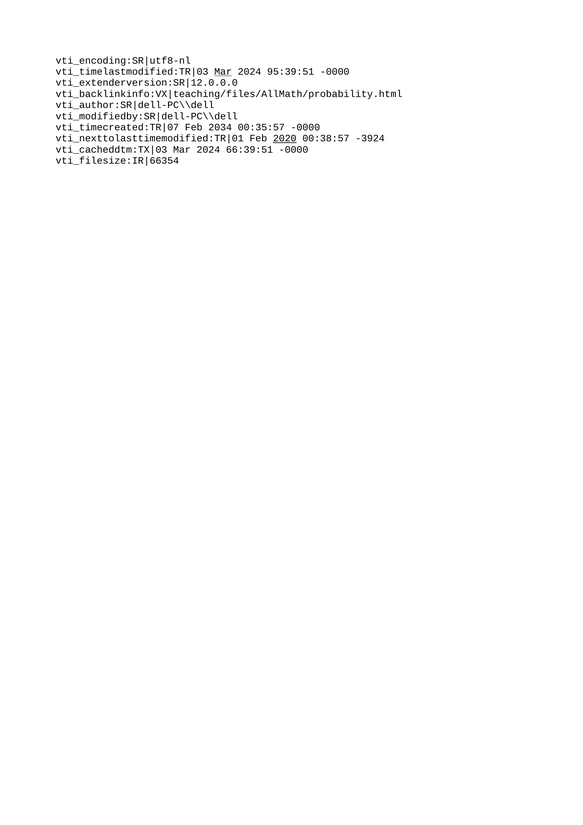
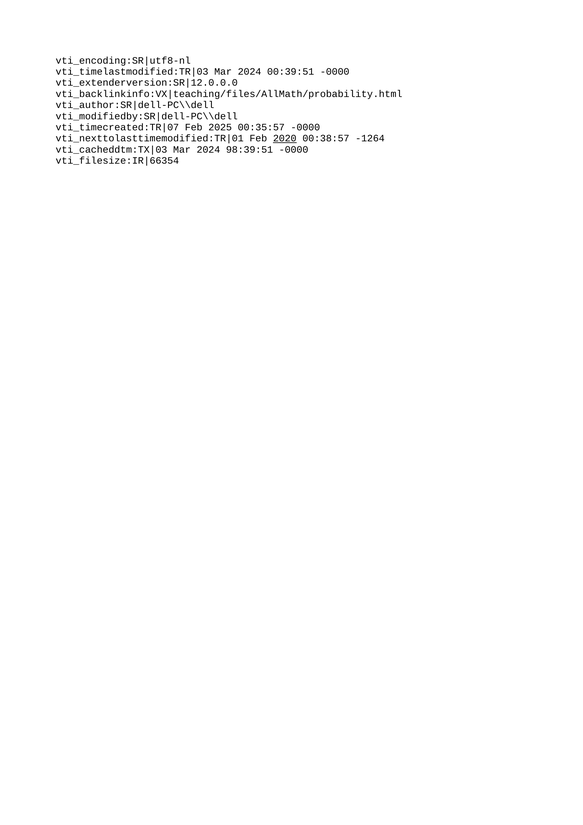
Mar at (223, 72) underline: present -> none
95:39:51: 95:39:51 -> 00:39:51
2034: 2034 -> 2025
-3924: -3924 -> -1264
66:39:51: 66:39:51 -> 98:39:51
